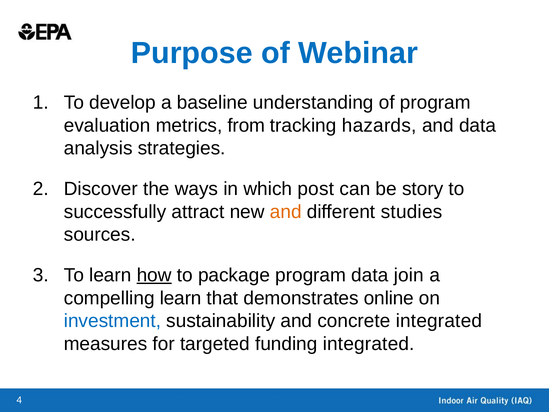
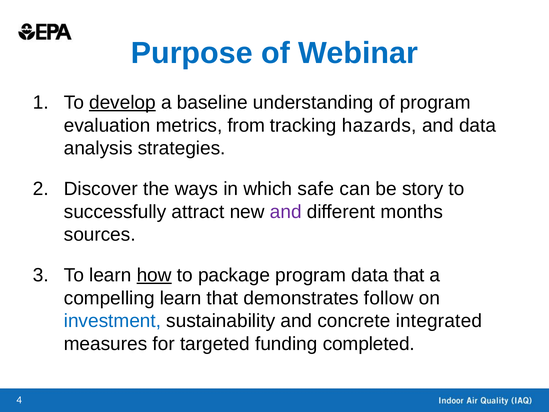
develop underline: none -> present
post: post -> safe
and at (286, 212) colour: orange -> purple
studies: studies -> months
data join: join -> that
online: online -> follow
funding integrated: integrated -> completed
